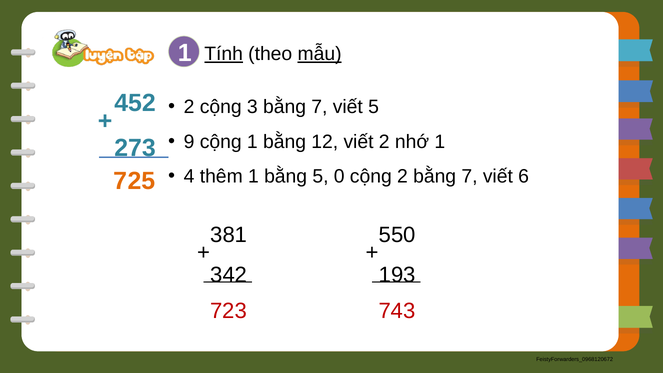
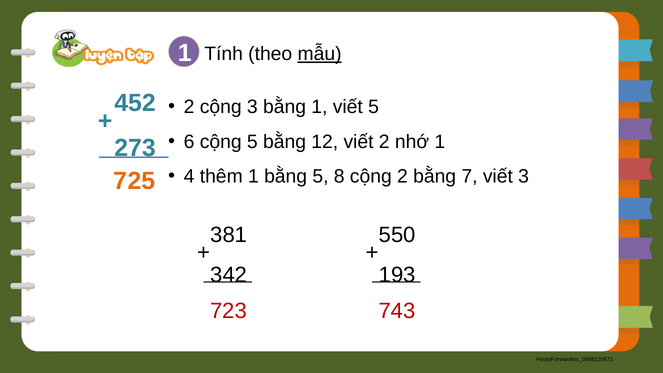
Tính underline: present -> none
3 bằng 7: 7 -> 1
9: 9 -> 6
cộng 1: 1 -> 5
0: 0 -> 8
viết 6: 6 -> 3
